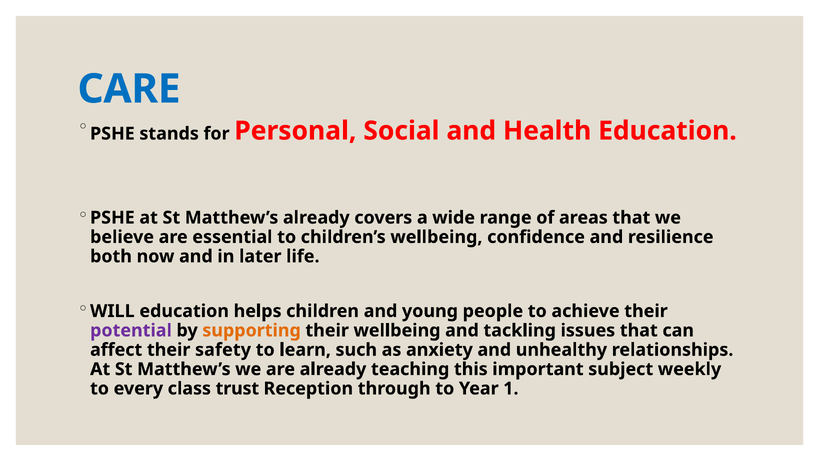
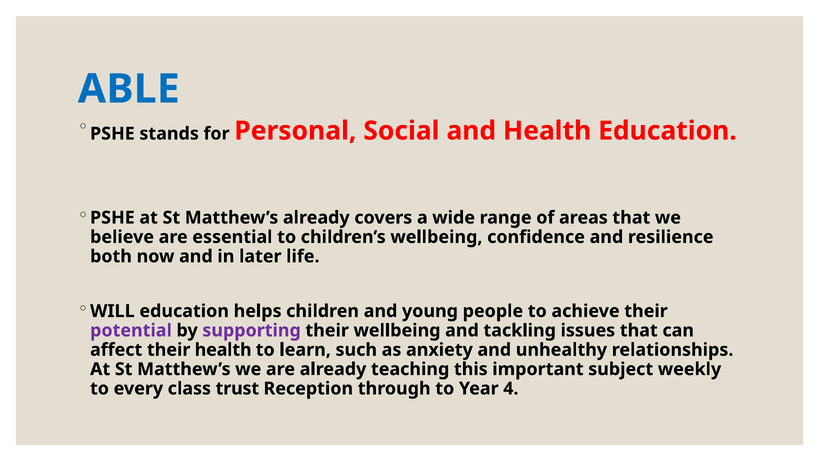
CARE: CARE -> ABLE
supporting colour: orange -> purple
their safety: safety -> health
1: 1 -> 4
